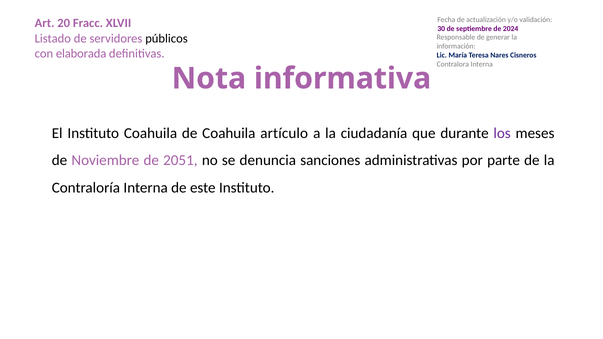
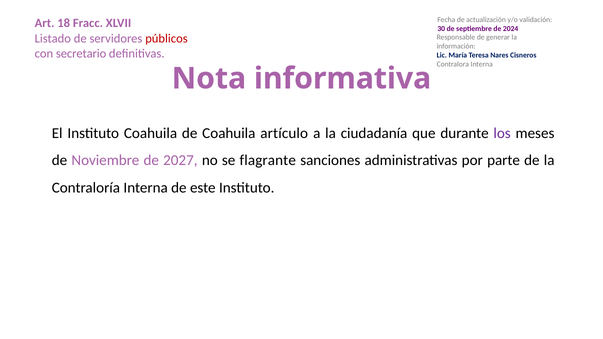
20: 20 -> 18
públicos colour: black -> red
elaborada: elaborada -> secretario
2051: 2051 -> 2027
denuncia: denuncia -> flagrante
